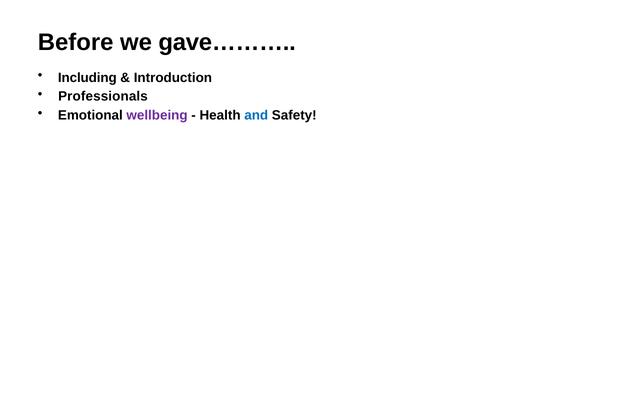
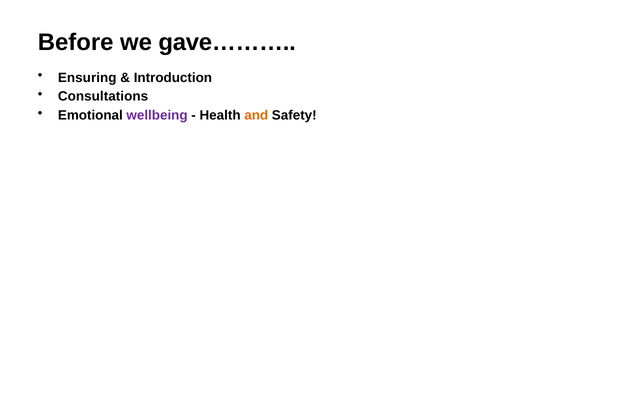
Including: Including -> Ensuring
Professionals: Professionals -> Consultations
and colour: blue -> orange
